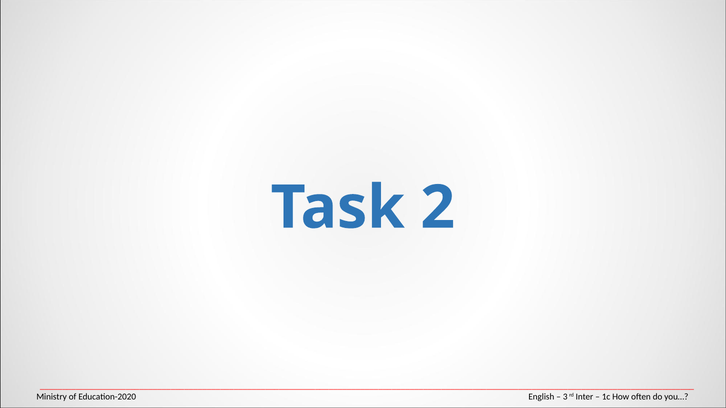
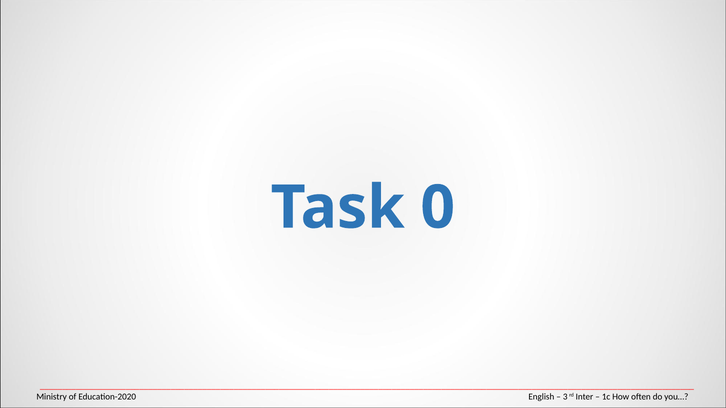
2: 2 -> 0
